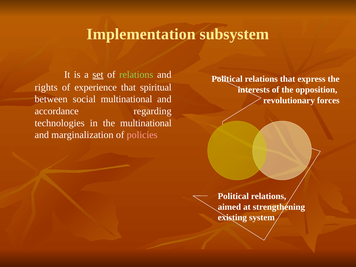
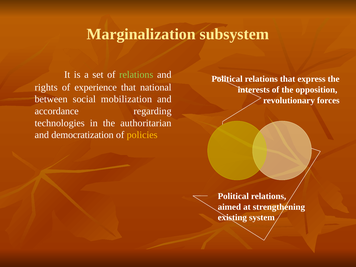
Implementation: Implementation -> Marginalization
set underline: present -> none
spiritual: spiritual -> national
social multinational: multinational -> mobilization
the multinational: multinational -> authoritarian
marginalization: marginalization -> democratization
policies colour: pink -> yellow
